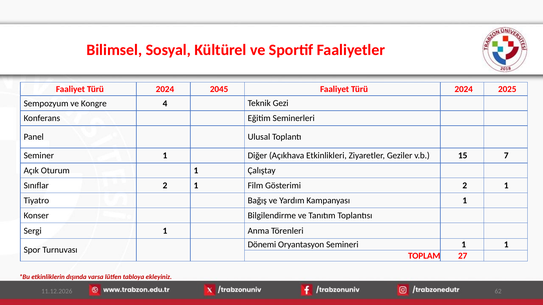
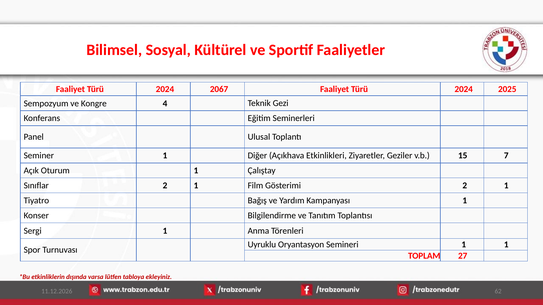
2045: 2045 -> 2067
Dönemi: Dönemi -> Uyruklu
